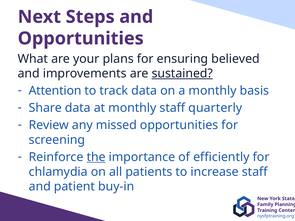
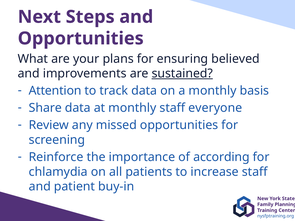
quarterly: quarterly -> everyone
the underline: present -> none
efficiently: efficiently -> according
